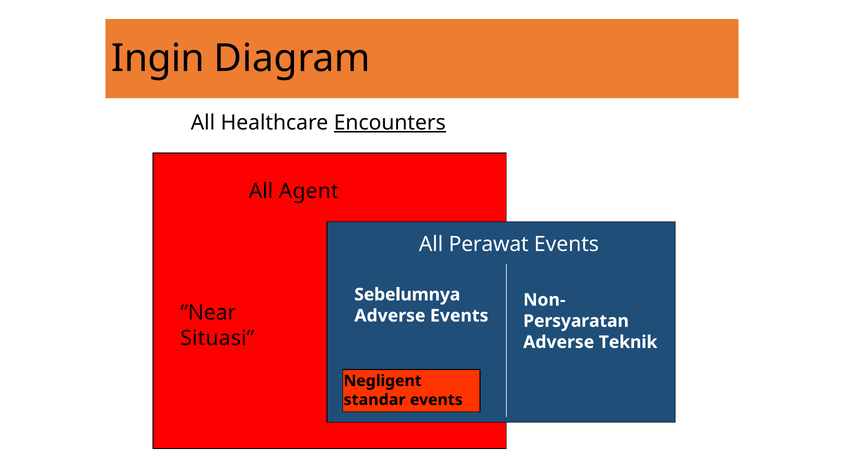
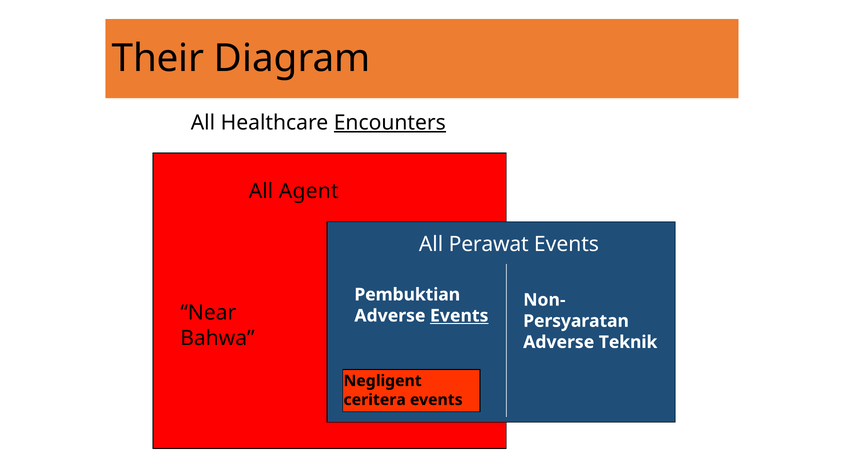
Ingin: Ingin -> Their
Sebelumnya: Sebelumnya -> Pembuktian
Events at (459, 316) underline: none -> present
Situasi: Situasi -> Bahwa
standar: standar -> ceritera
